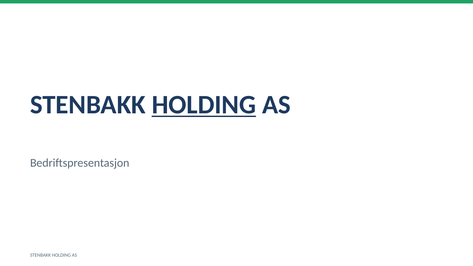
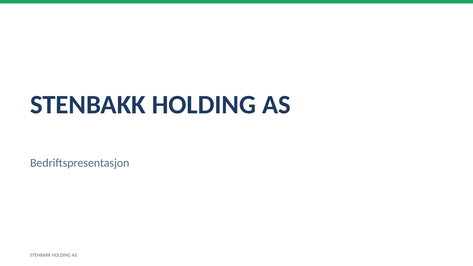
HOLDING at (204, 105) underline: present -> none
